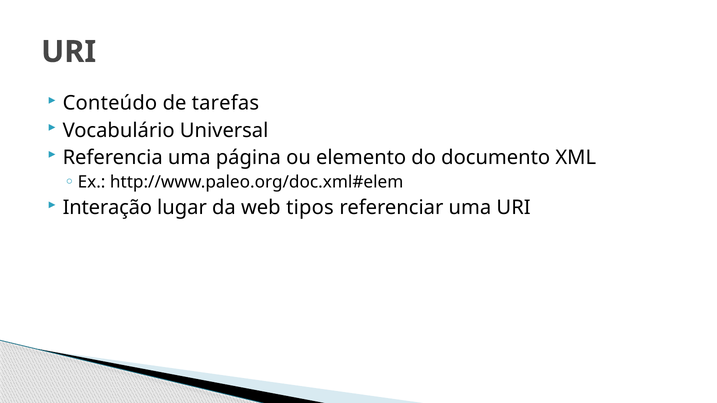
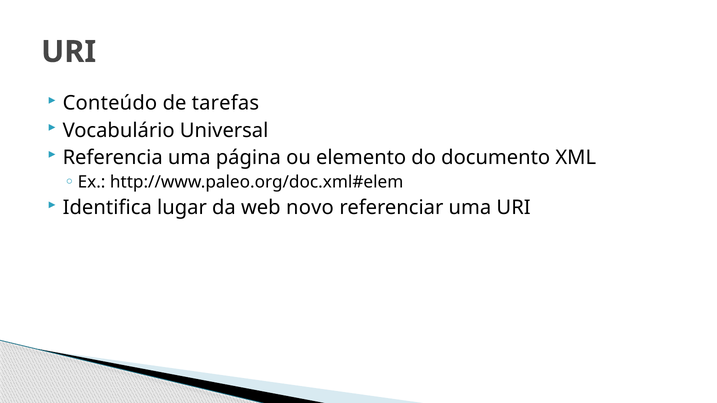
Interação: Interação -> Identifica
tipos: tipos -> novo
